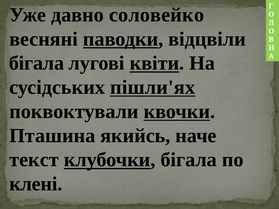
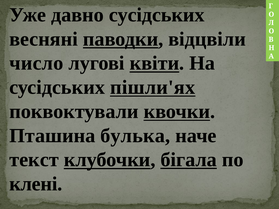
давно соловейко: соловейко -> сусідських
бігала at (37, 63): бігала -> число
якийсь: якийсь -> булька
бігала at (189, 160) underline: none -> present
